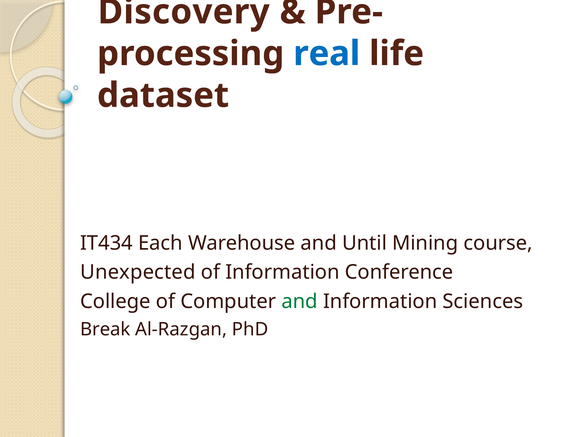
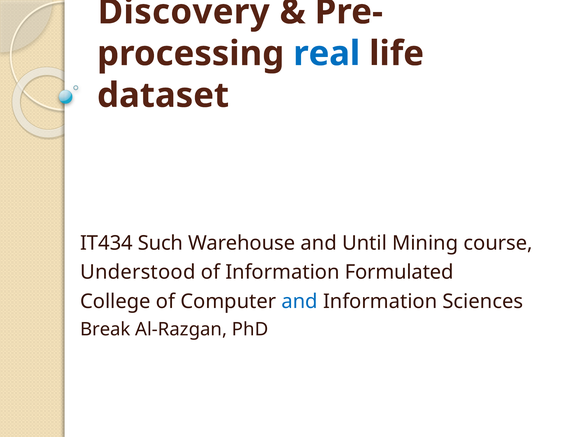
Each: Each -> Such
Unexpected: Unexpected -> Understood
Conference: Conference -> Formulated
and at (300, 302) colour: green -> blue
